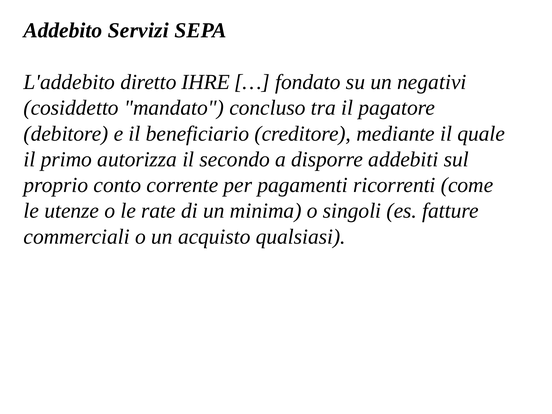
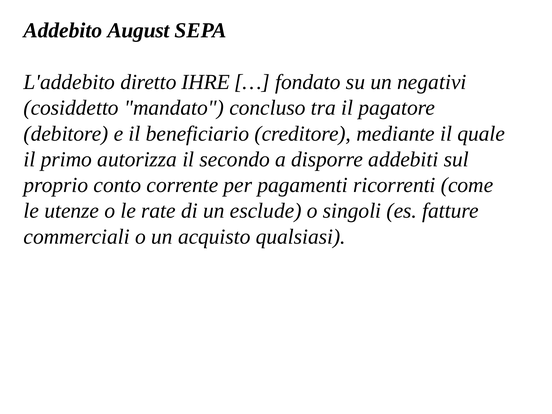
Servizi: Servizi -> August
minima: minima -> esclude
